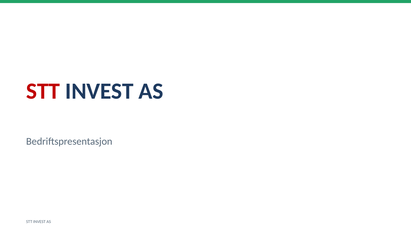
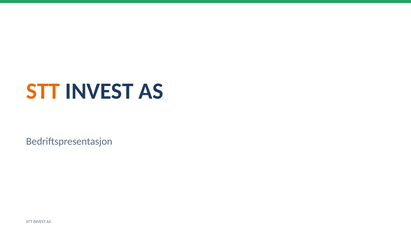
STT at (43, 91) colour: red -> orange
